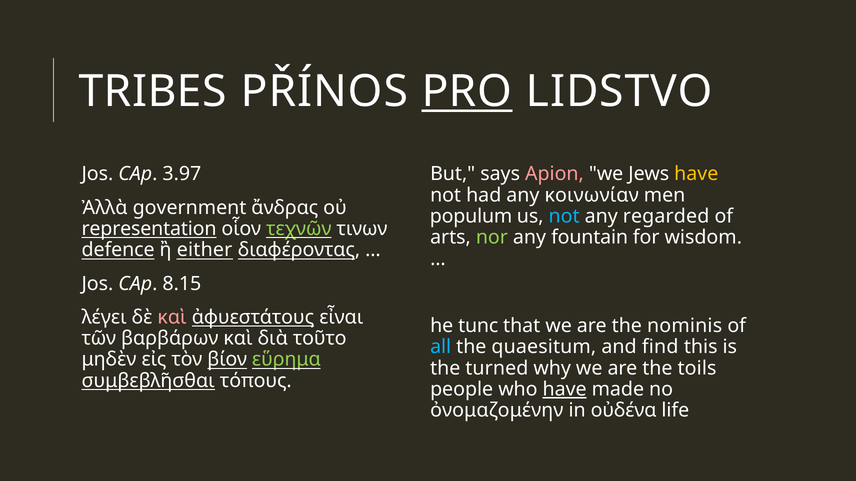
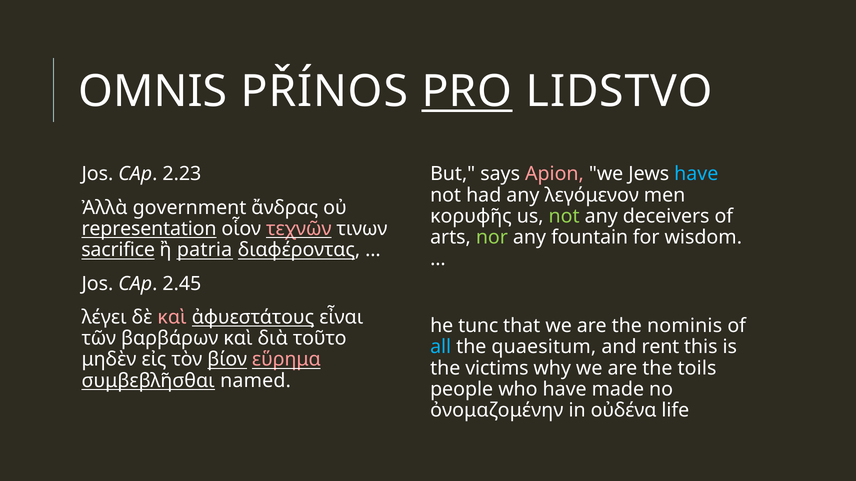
TRIBES: TRIBES -> OMNIS
3.97: 3.97 -> 2.23
have at (696, 174) colour: yellow -> light blue
κοινωνίαν: κοινωνίαν -> λεγόμενον
populum: populum -> κορυφῆς
not at (564, 217) colour: light blue -> light green
regarded: regarded -> deceivers
τεχνῶν colour: light green -> pink
defence: defence -> sacrifice
either: either -> patria
8.15: 8.15 -> 2.45
find: find -> rent
εὕρημα colour: light green -> pink
turned: turned -> victims
τόπους: τόπους -> named
have at (565, 390) underline: present -> none
